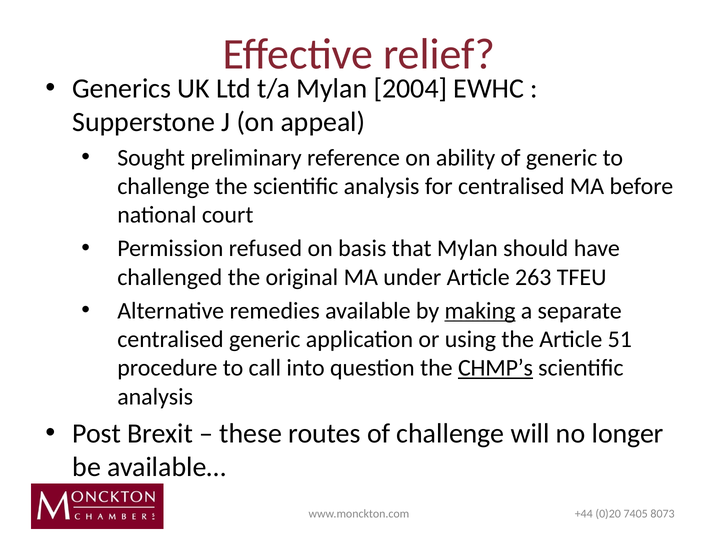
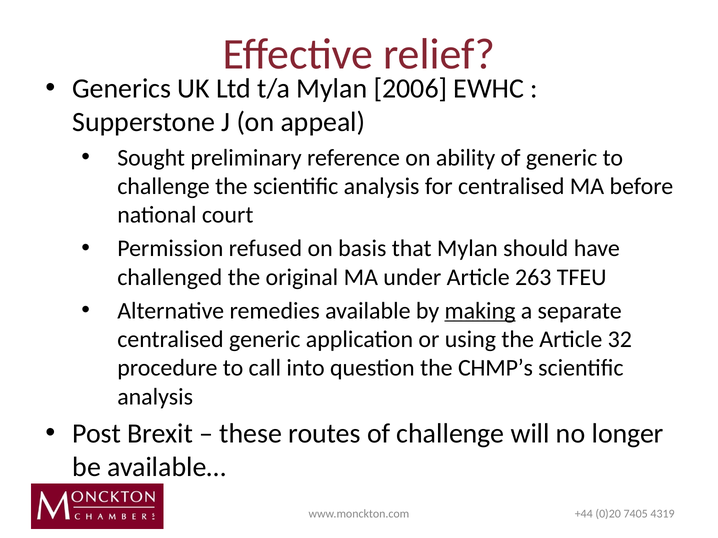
2004: 2004 -> 2006
51: 51 -> 32
CHMP’s underline: present -> none
8073: 8073 -> 4319
